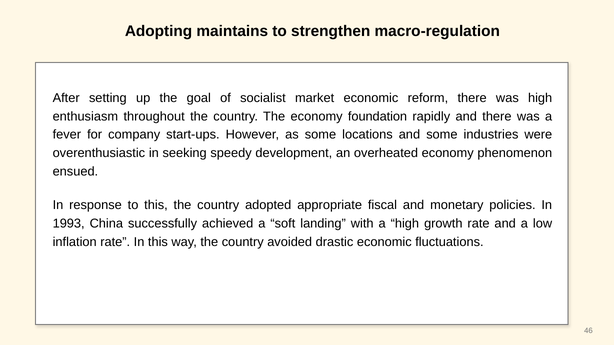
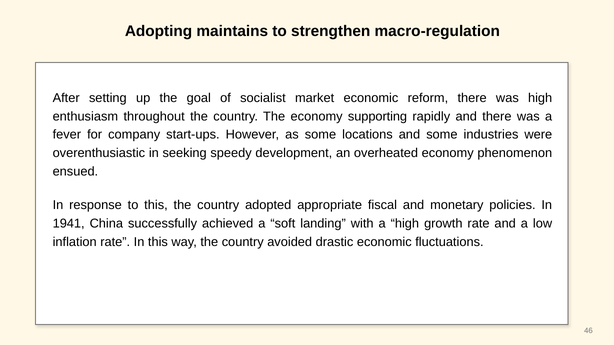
foundation: foundation -> supporting
1993: 1993 -> 1941
